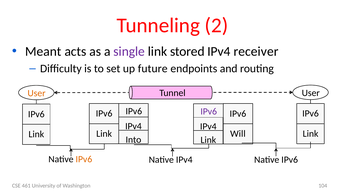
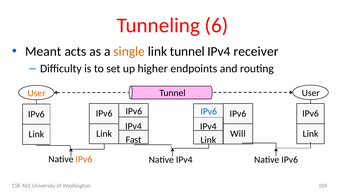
2: 2 -> 6
single colour: purple -> orange
link stored: stored -> tunnel
future: future -> higher
IPv6 at (209, 111) colour: purple -> blue
Into: Into -> Fast
